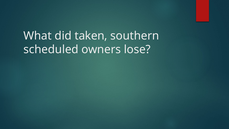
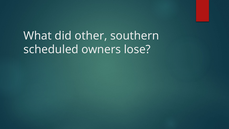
taken: taken -> other
